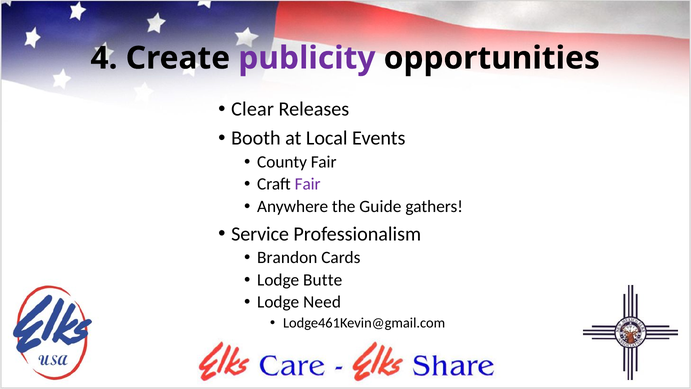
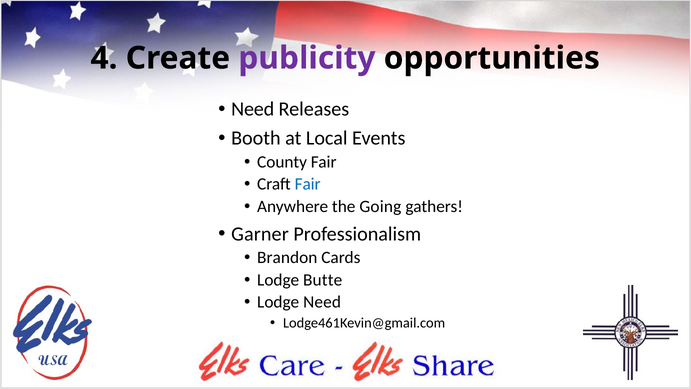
Clear at (253, 109): Clear -> Need
Fair at (308, 184) colour: purple -> blue
Guide: Guide -> Going
Service: Service -> Garner
